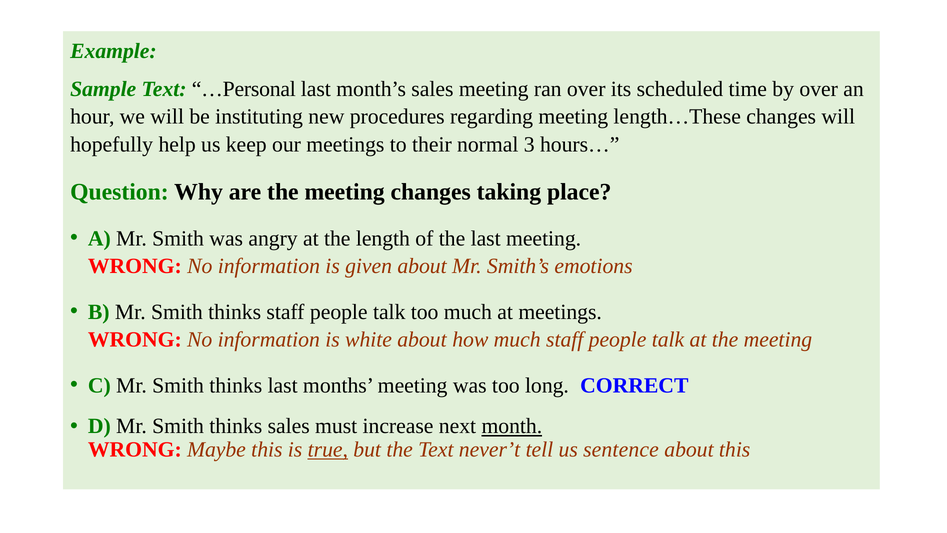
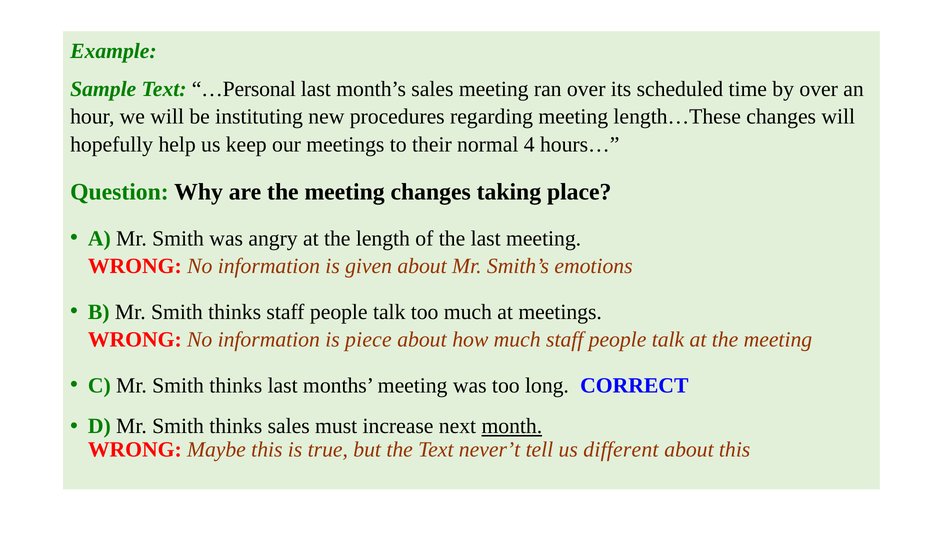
3: 3 -> 4
white: white -> piece
true underline: present -> none
sentence: sentence -> different
